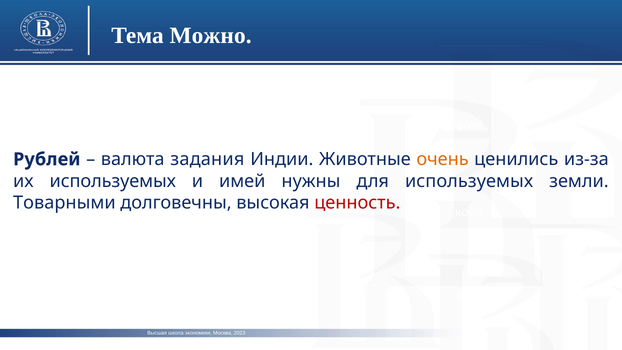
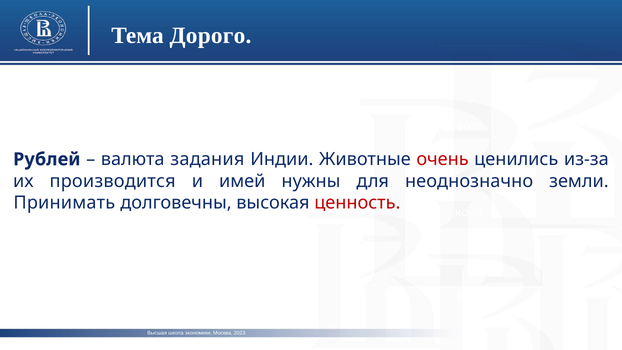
Можно: Можно -> Дорого
очень colour: orange -> red
их используемых: используемых -> производится
для используемых: используемых -> неоднозначно
Товарными: Товарными -> Принимать
